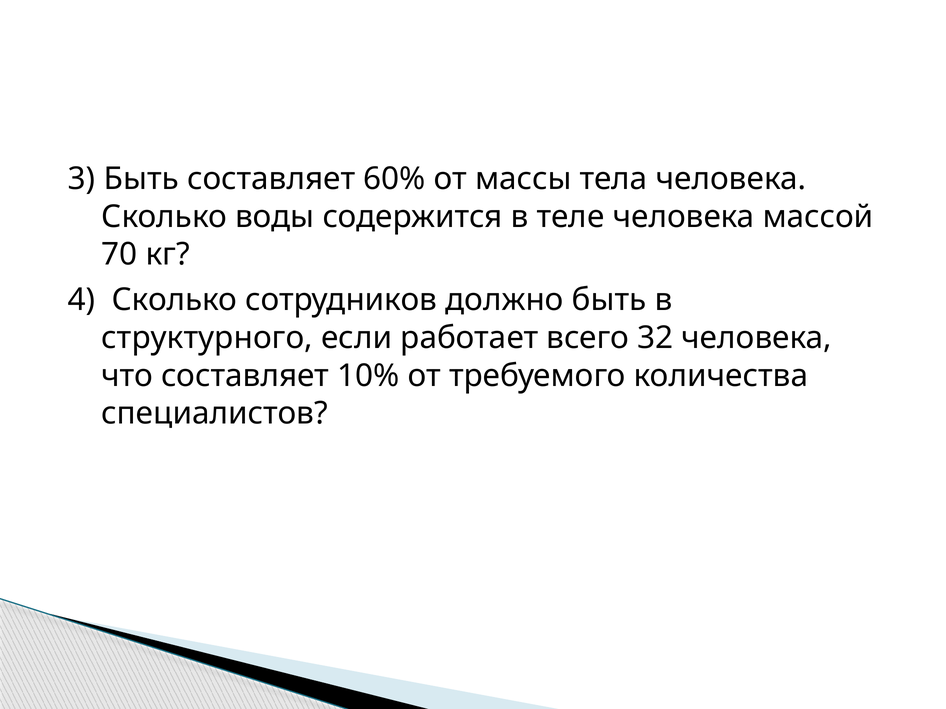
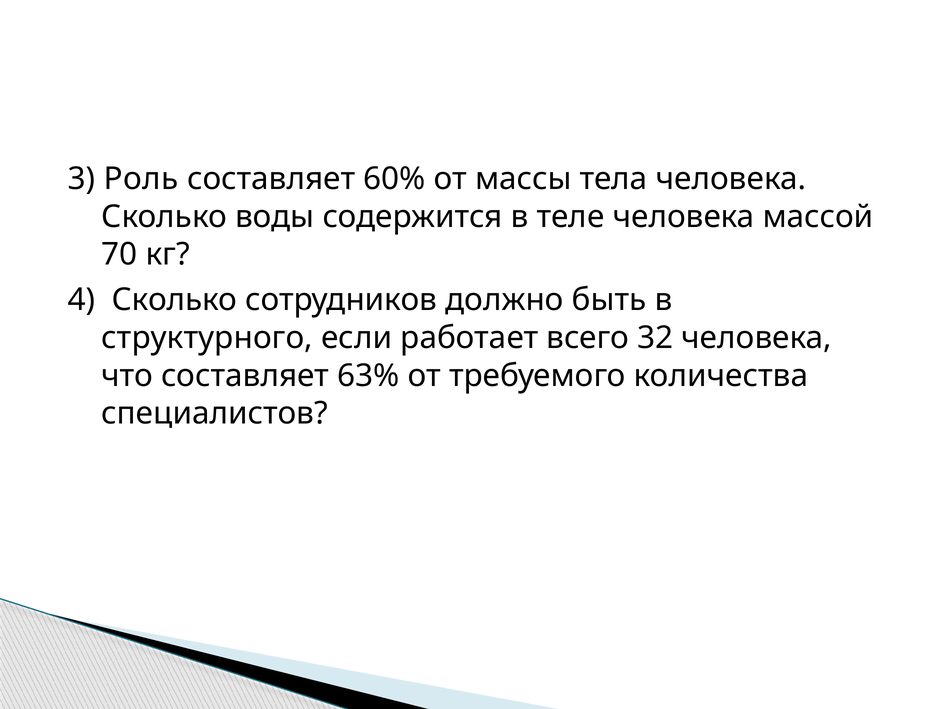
3 Быть: Быть -> Роль
10%: 10% -> 63%
